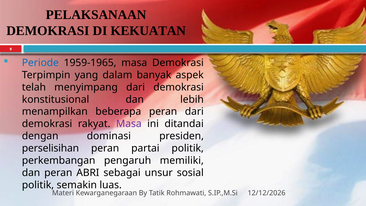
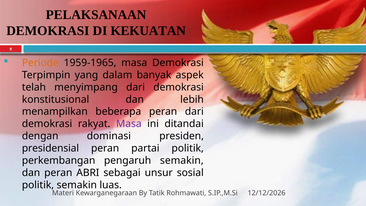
Periode colour: blue -> orange
perselisihan: perselisihan -> presidensial
pengaruh memiliki: memiliki -> semakin
